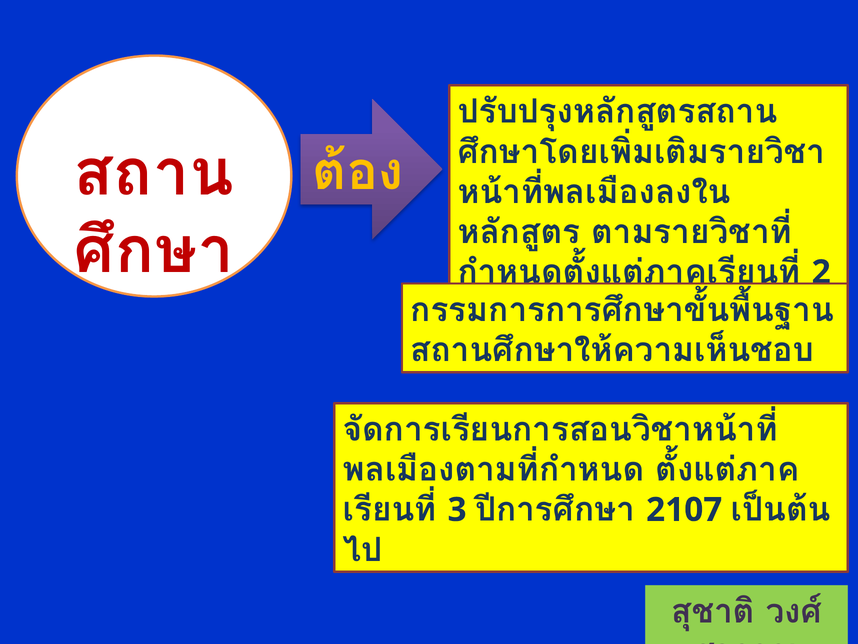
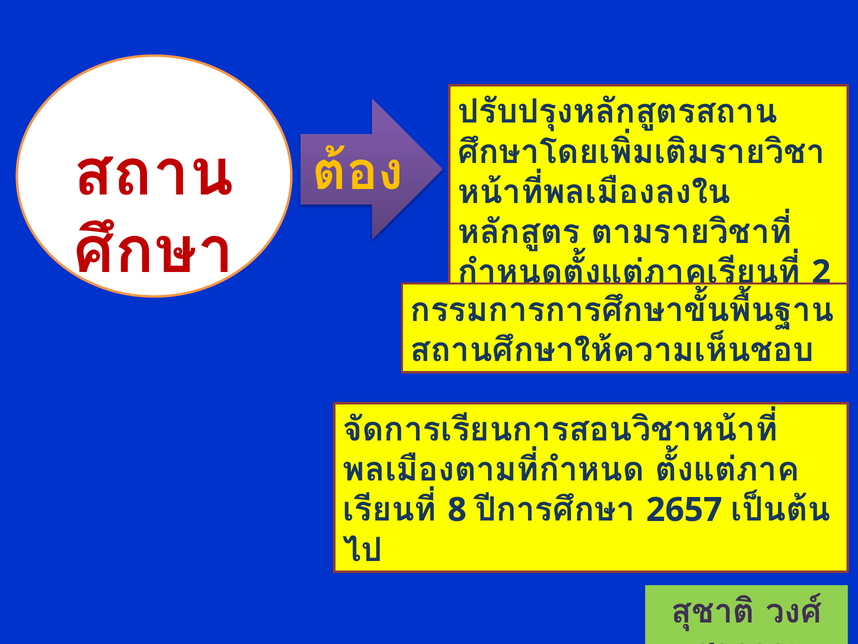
3: 3 -> 8
2107: 2107 -> 2657
